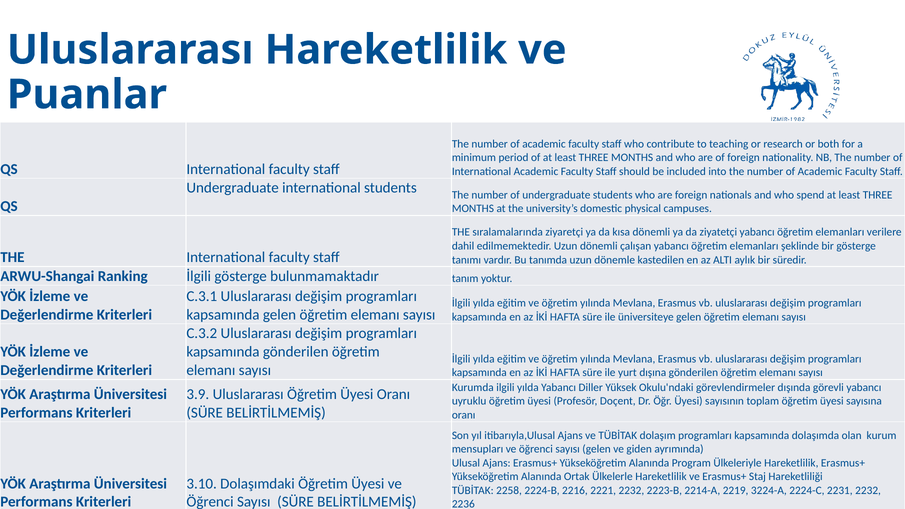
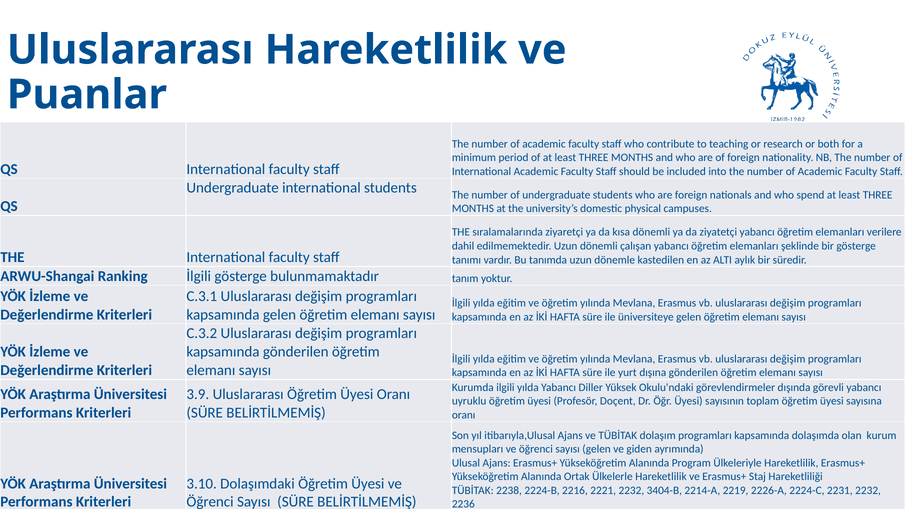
2258: 2258 -> 2238
2223-B: 2223-B -> 3404-B
3224-A: 3224-A -> 2226-A
